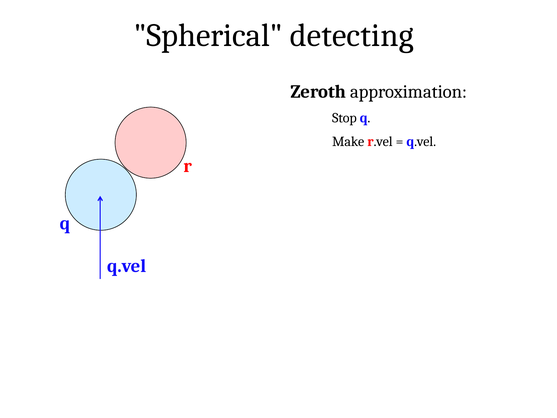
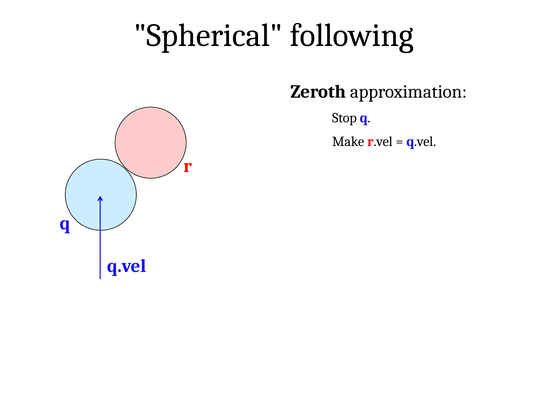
detecting: detecting -> following
